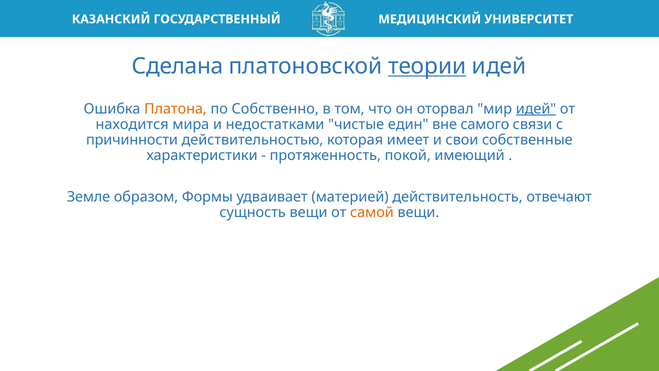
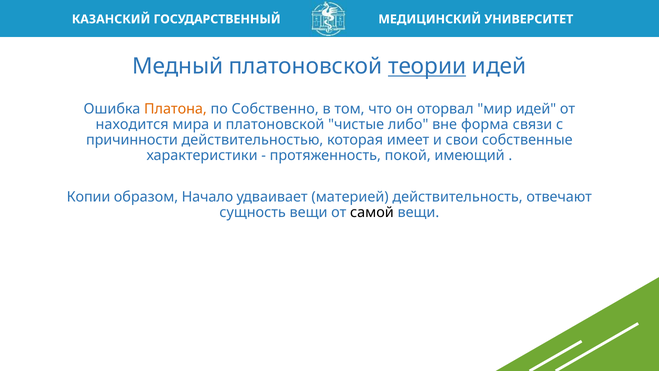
Сделана: Сделана -> Медный
идей at (536, 109) underline: present -> none
и недостатками: недостатками -> платоновской
един: един -> либо
самого: самого -> форма
Земле: Земле -> Копии
Формы: Формы -> Начало
самой colour: orange -> black
